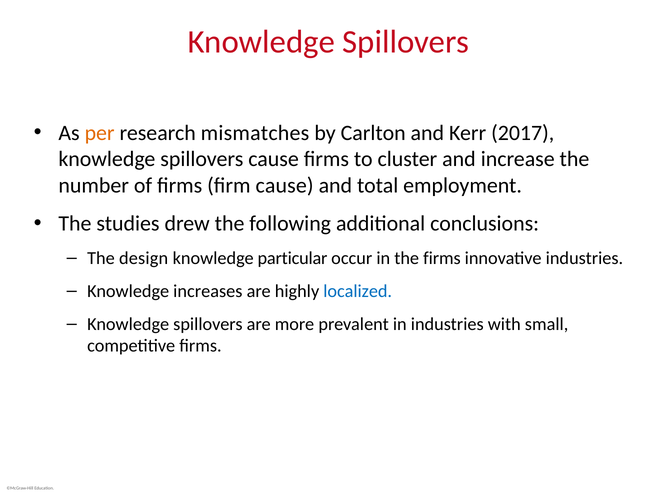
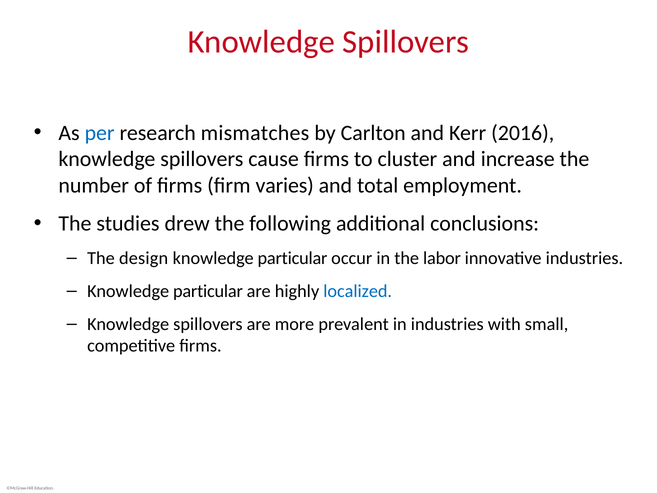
per colour: orange -> blue
2017: 2017 -> 2016
firm cause: cause -> varies
the firms: firms -> labor
increases at (208, 291): increases -> particular
